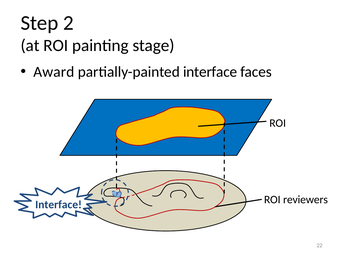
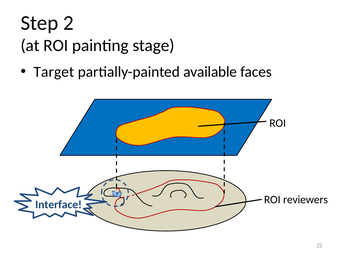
Award: Award -> Target
partially-painted interface: interface -> available
